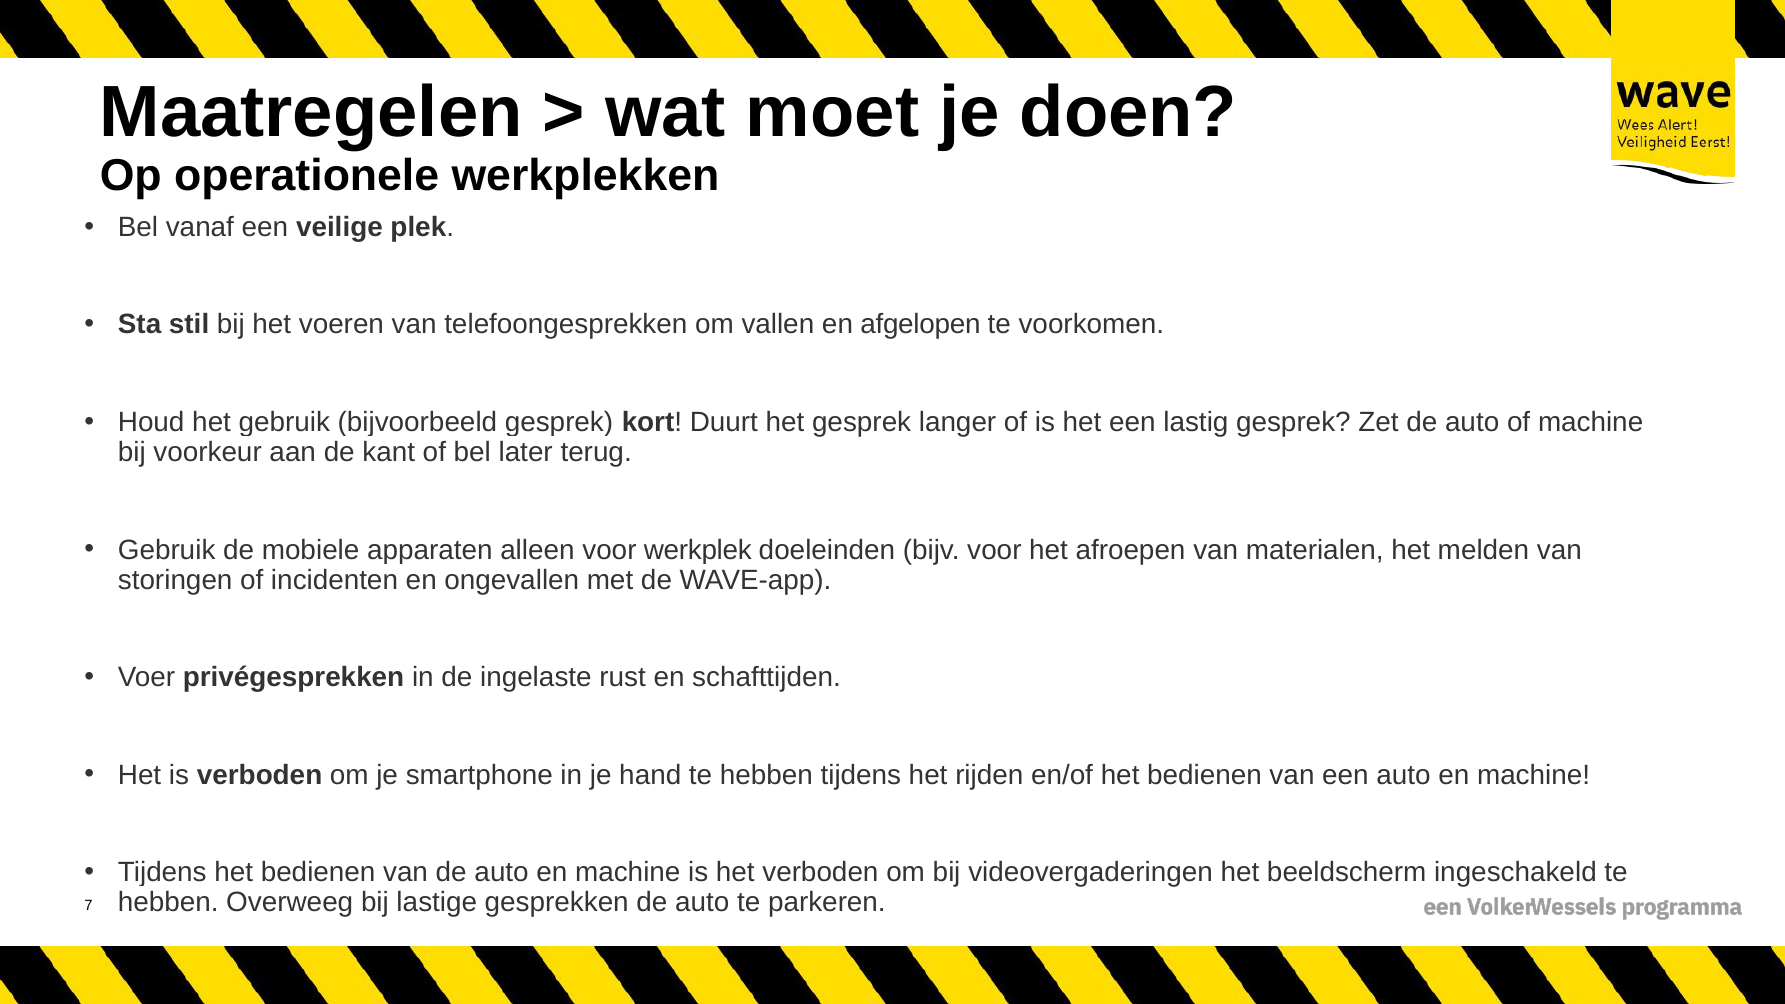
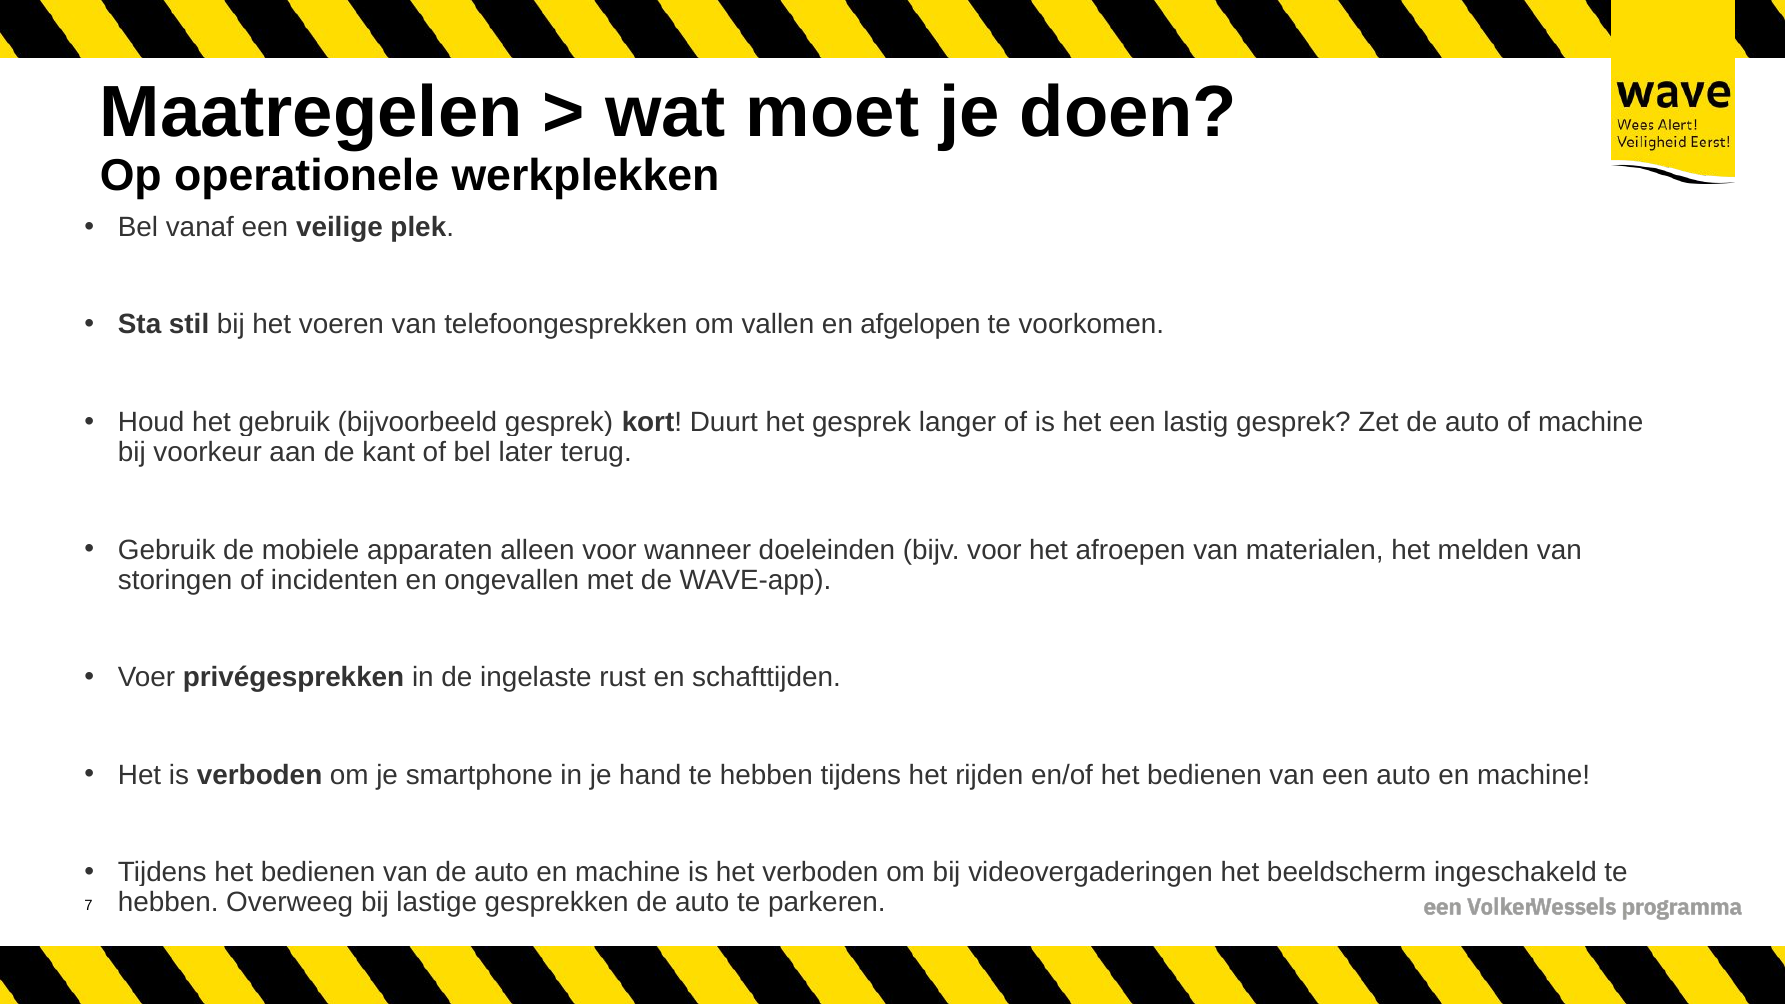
werkplek: werkplek -> wanneer
